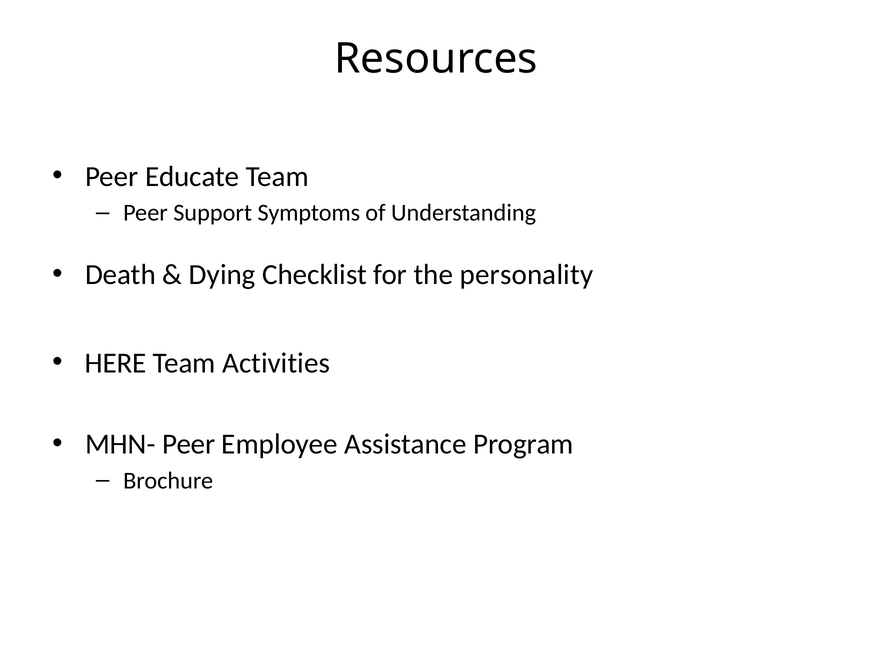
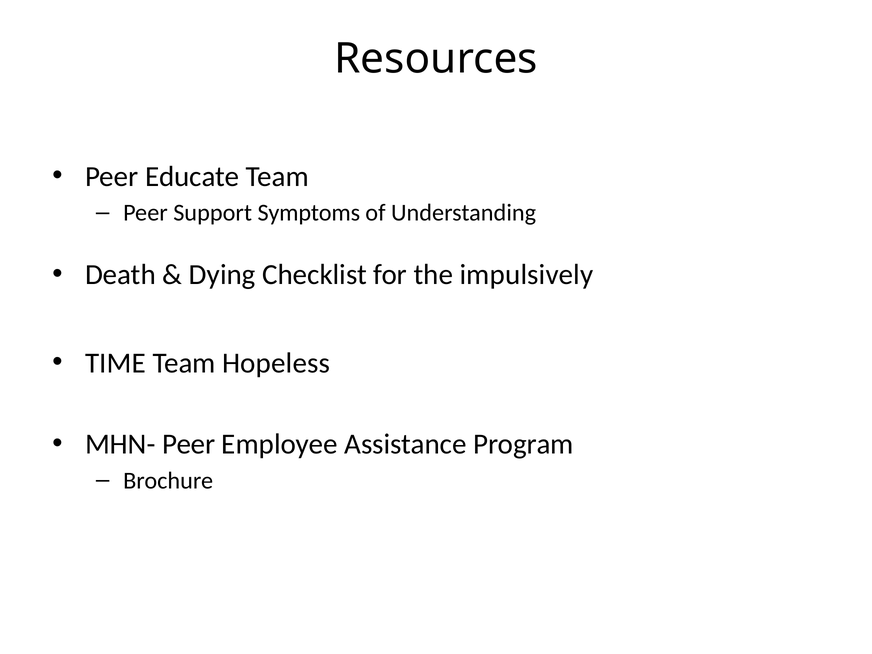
personality: personality -> impulsively
HERE: HERE -> TIME
Activities: Activities -> Hopeless
